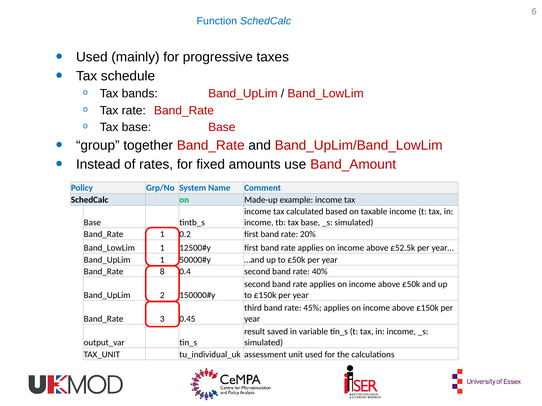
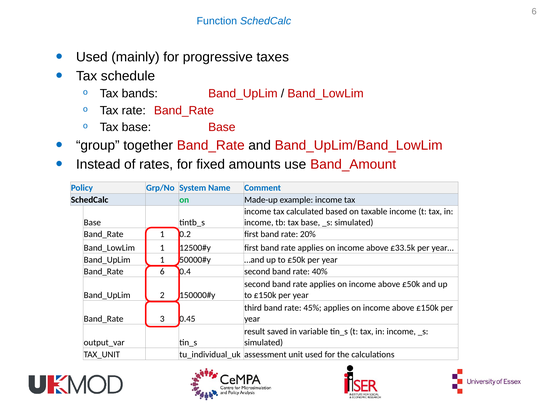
£52.5k: £52.5k -> £33.5k
Band_Rate 8: 8 -> 6
